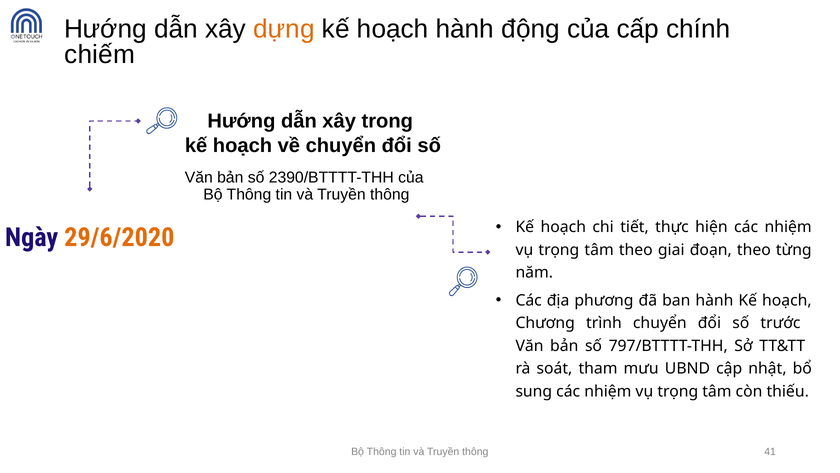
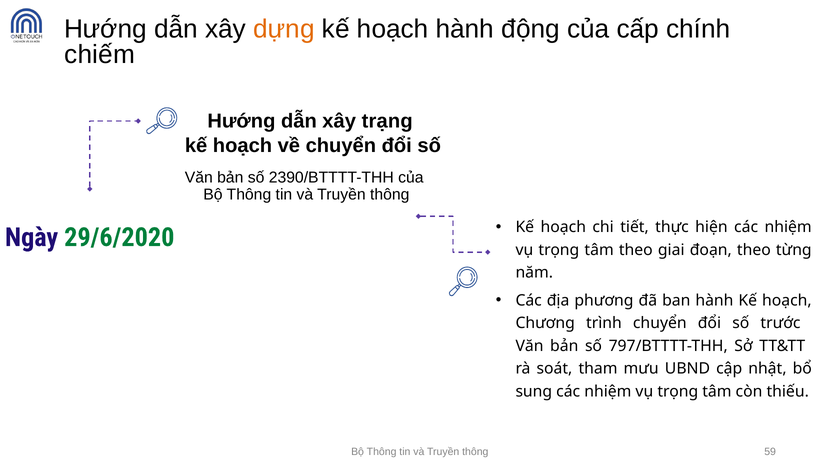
trong: trong -> trạng
29/6/2020 colour: orange -> green
41: 41 -> 59
